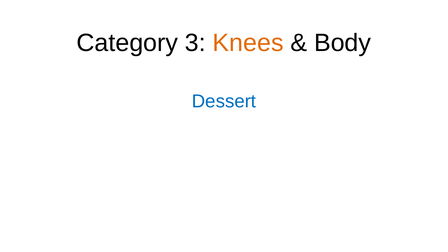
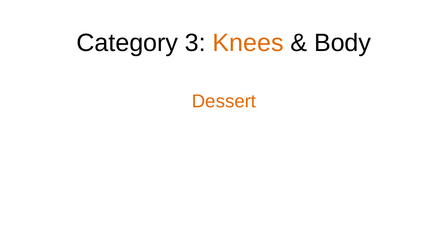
Dessert colour: blue -> orange
